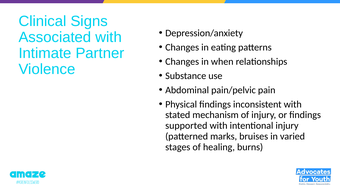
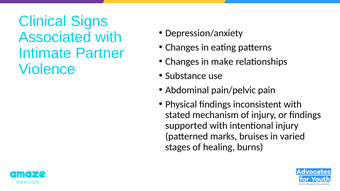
when: when -> make
